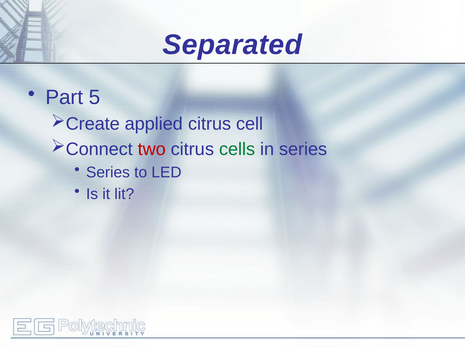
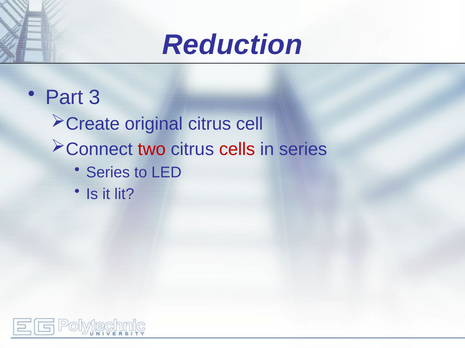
Separated: Separated -> Reduction
5: 5 -> 3
applied: applied -> original
cells colour: green -> red
